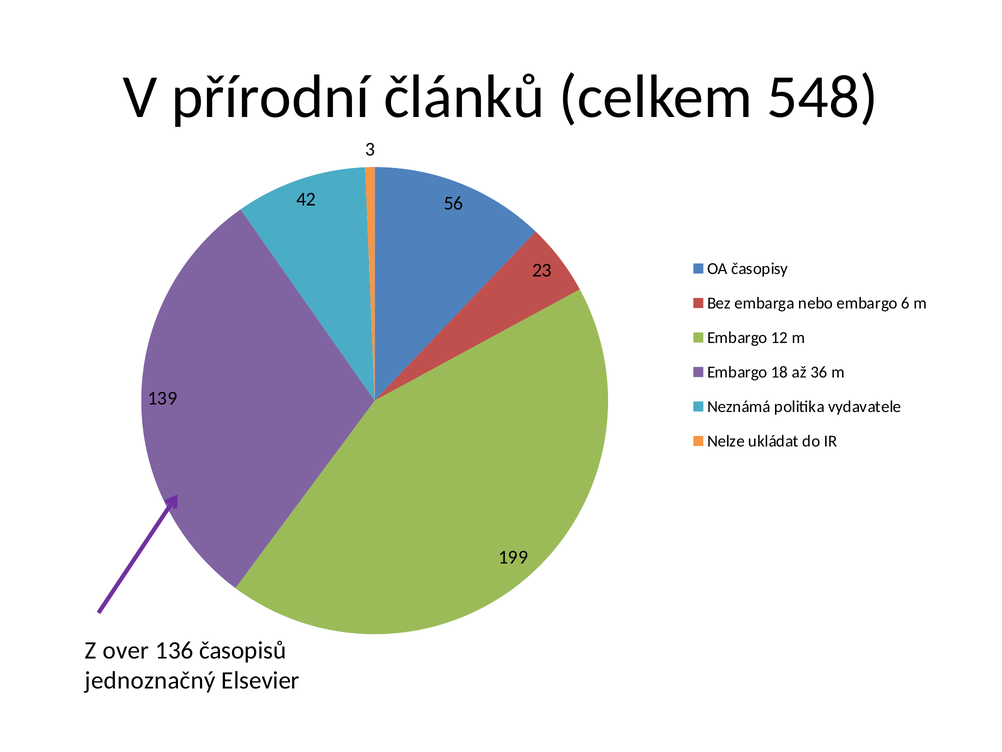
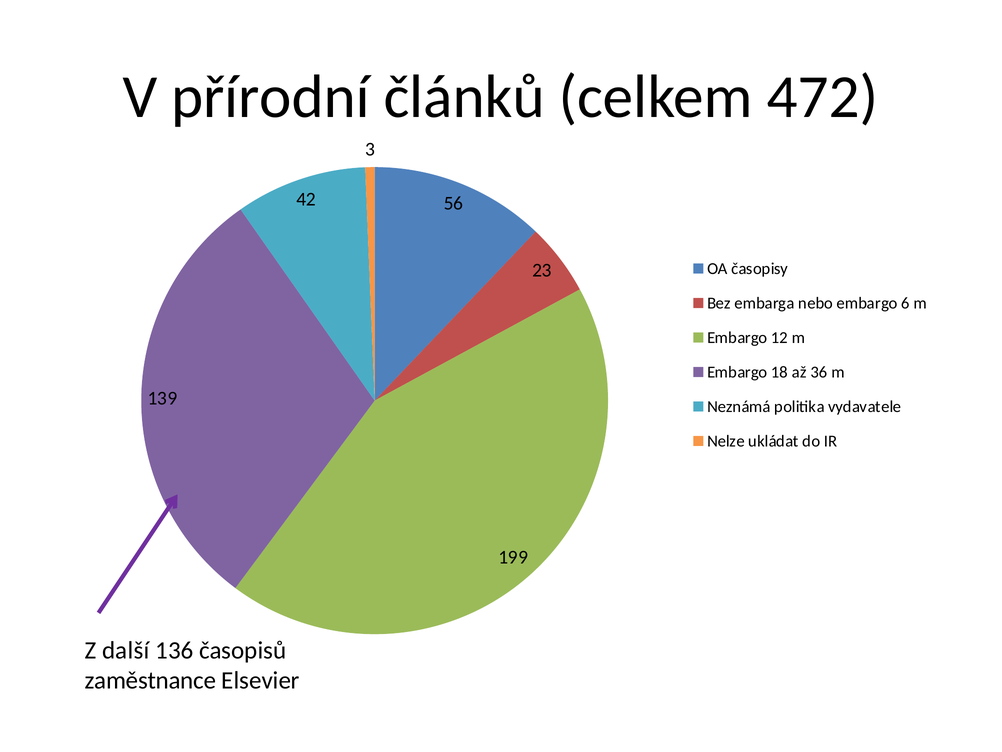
548: 548 -> 472
over: over -> další
jednoznačný: jednoznačný -> zaměstnance
